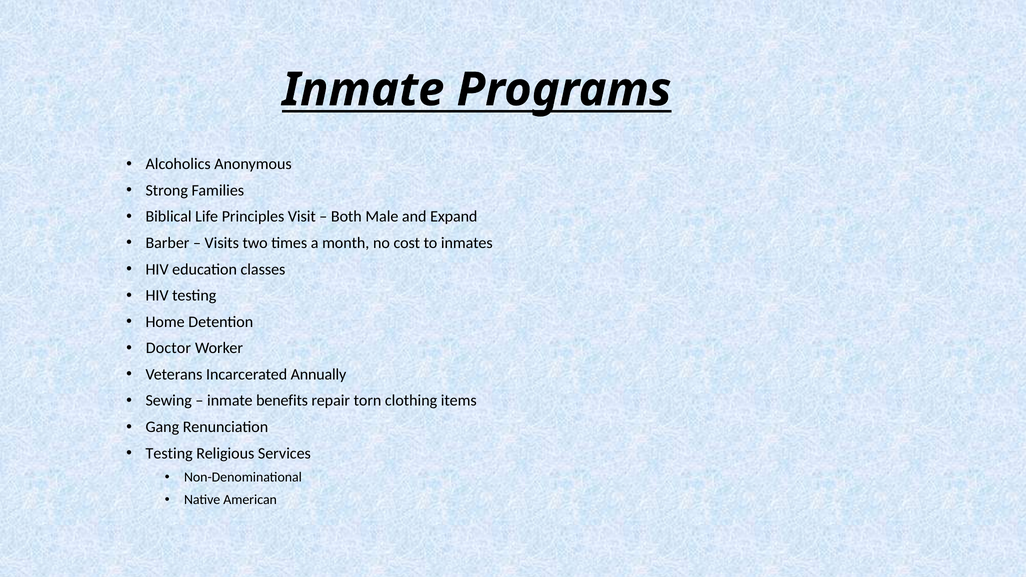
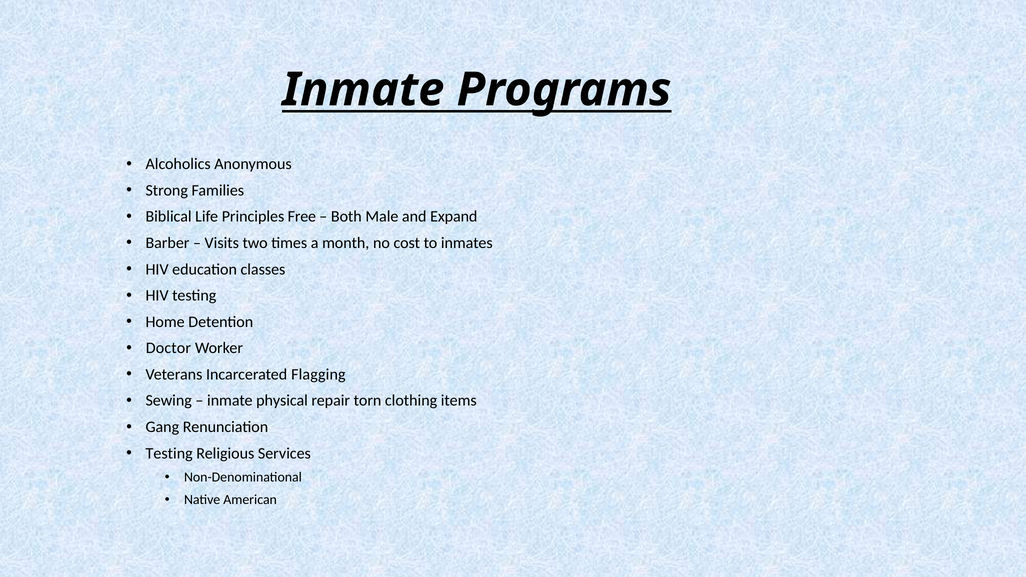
Visit: Visit -> Free
Annually: Annually -> Flagging
benefits: benefits -> physical
